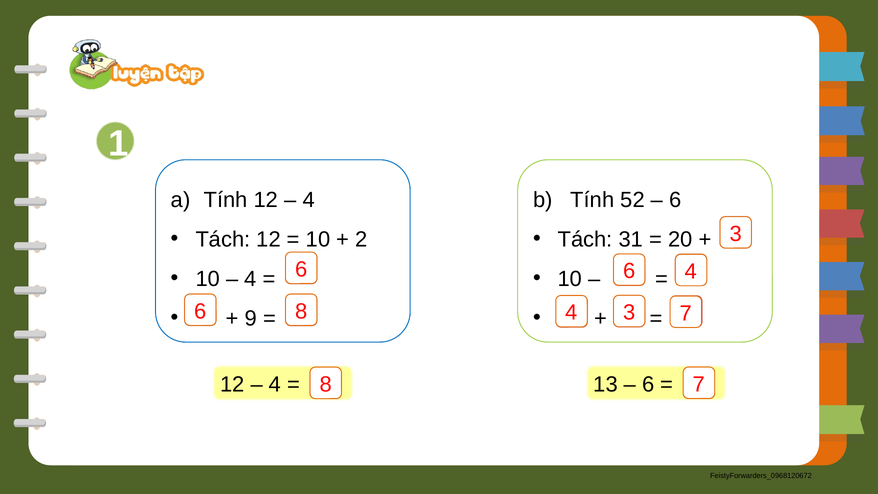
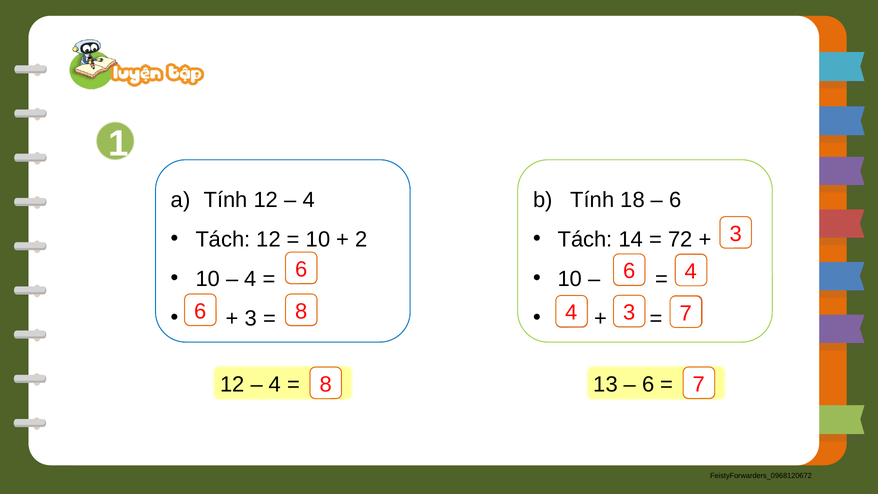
52: 52 -> 18
31: 31 -> 14
20: 20 -> 72
9 at (251, 318): 9 -> 3
